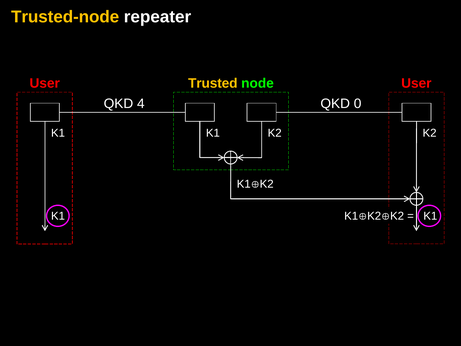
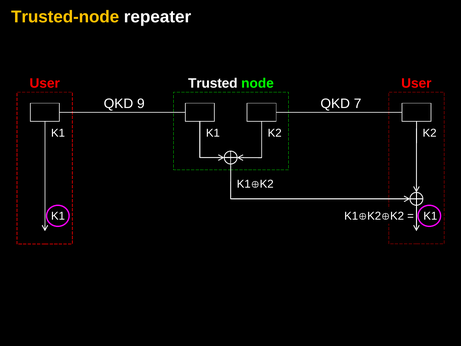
Trusted colour: yellow -> white
4: 4 -> 9
0: 0 -> 7
